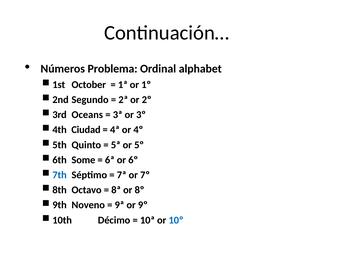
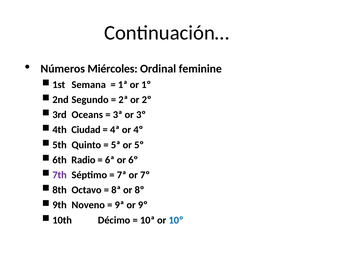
Problema: Problema -> Miércoles
alphabet: alphabet -> feminine
October: October -> Semana
Some: Some -> Radio
7th colour: blue -> purple
